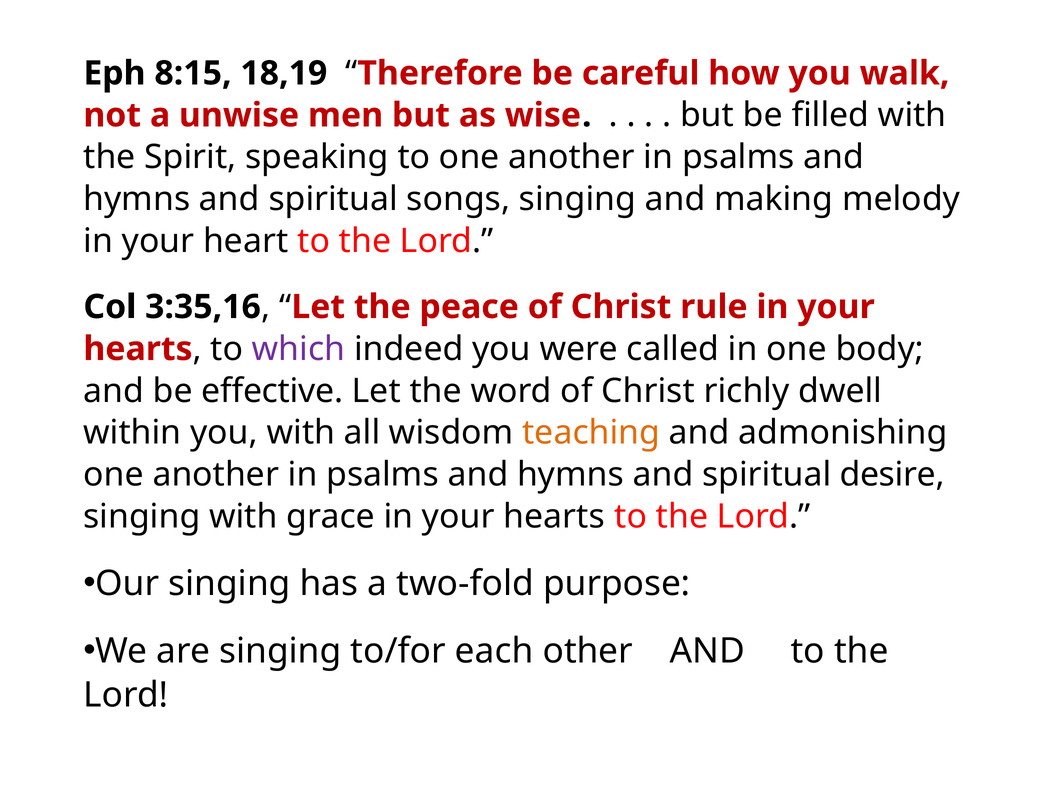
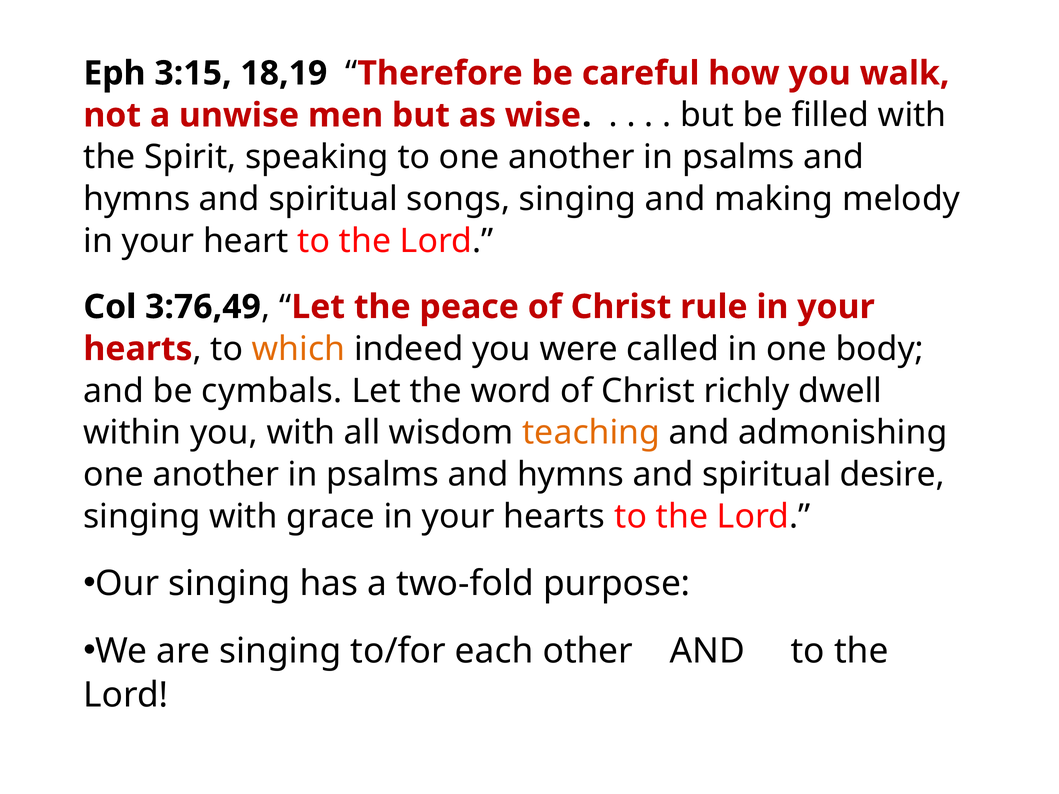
8:15: 8:15 -> 3:15
3:35,16: 3:35,16 -> 3:76,49
which colour: purple -> orange
effective: effective -> cymbals
